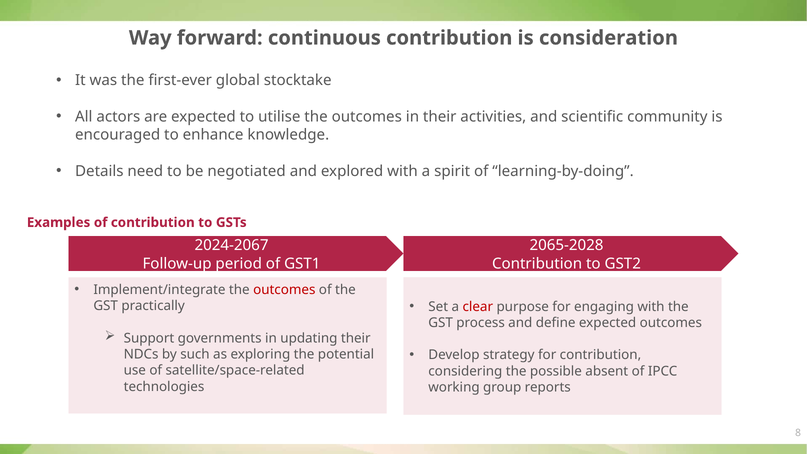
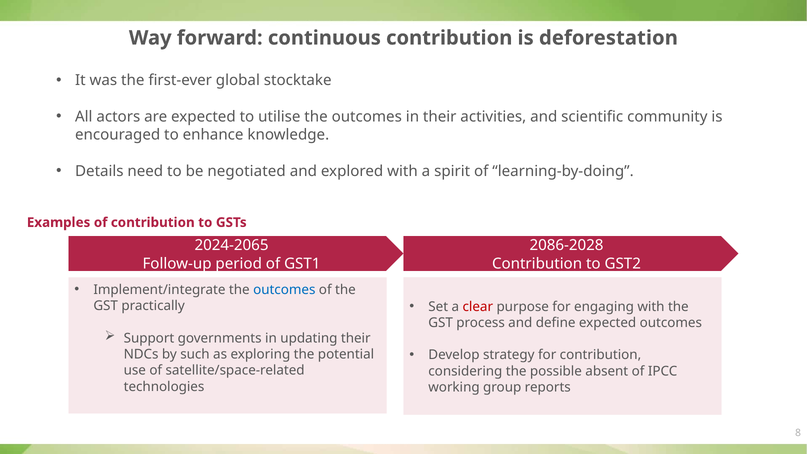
consideration: consideration -> deforestation
2024-2067: 2024-2067 -> 2024-2065
2065-2028: 2065-2028 -> 2086-2028
outcomes at (284, 290) colour: red -> blue
